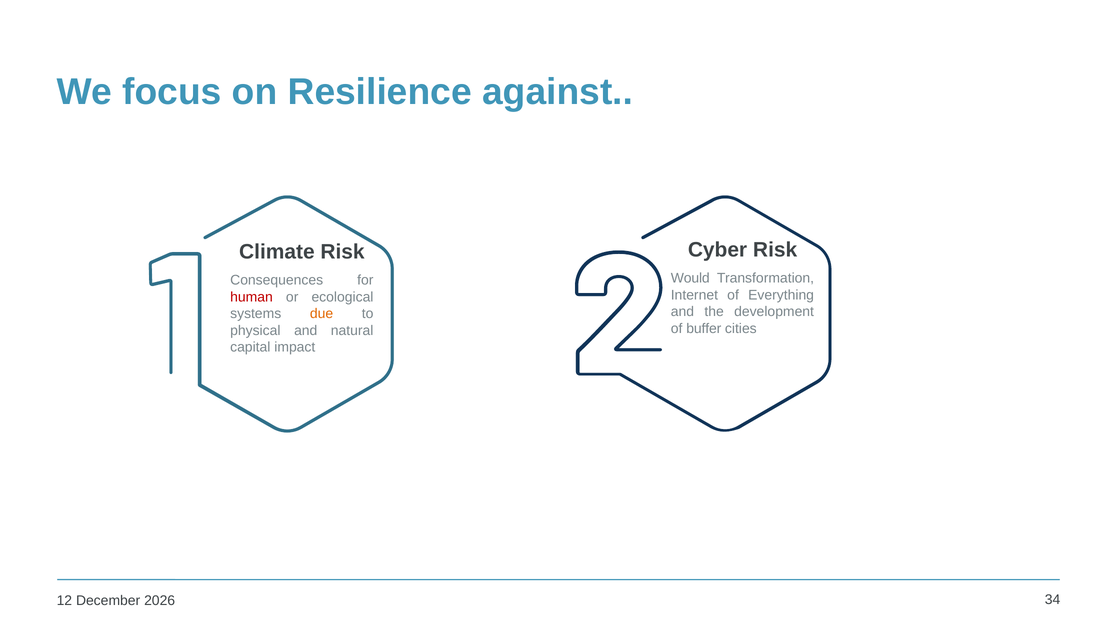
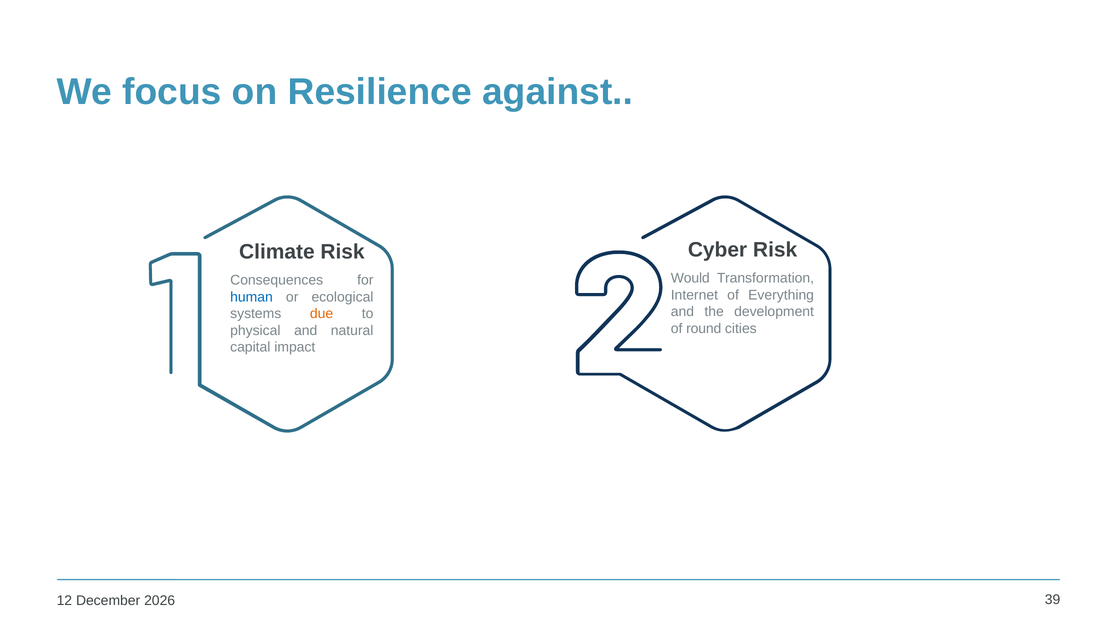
human colour: red -> blue
buffer: buffer -> round
34: 34 -> 39
